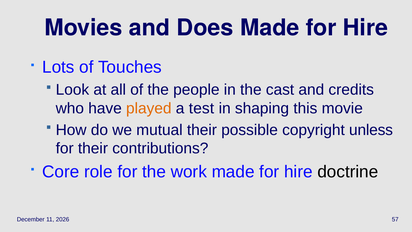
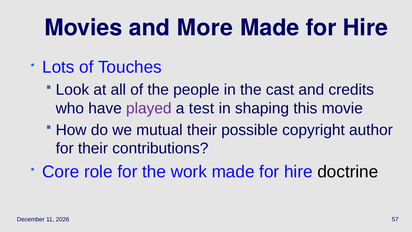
Does: Does -> More
played colour: orange -> purple
unless: unless -> author
